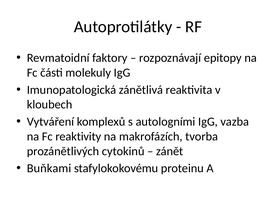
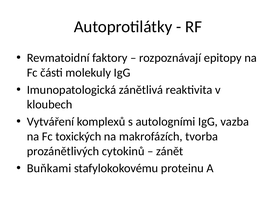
reaktivity: reaktivity -> toxických
